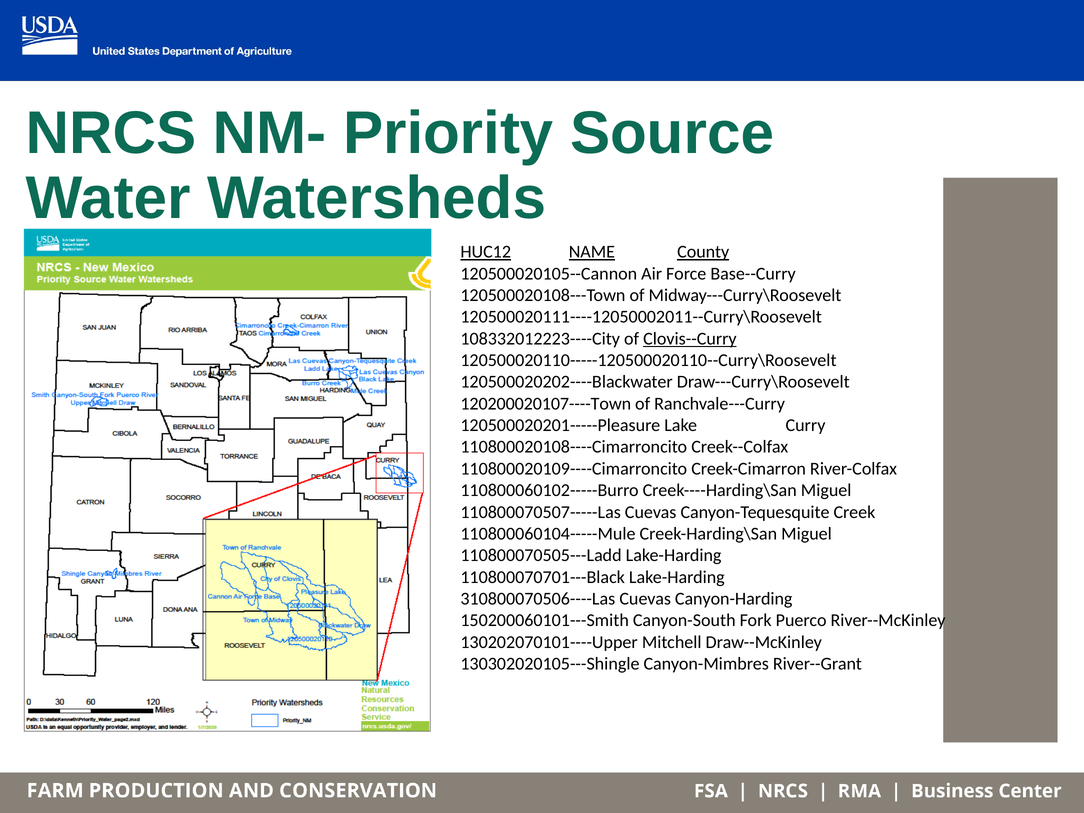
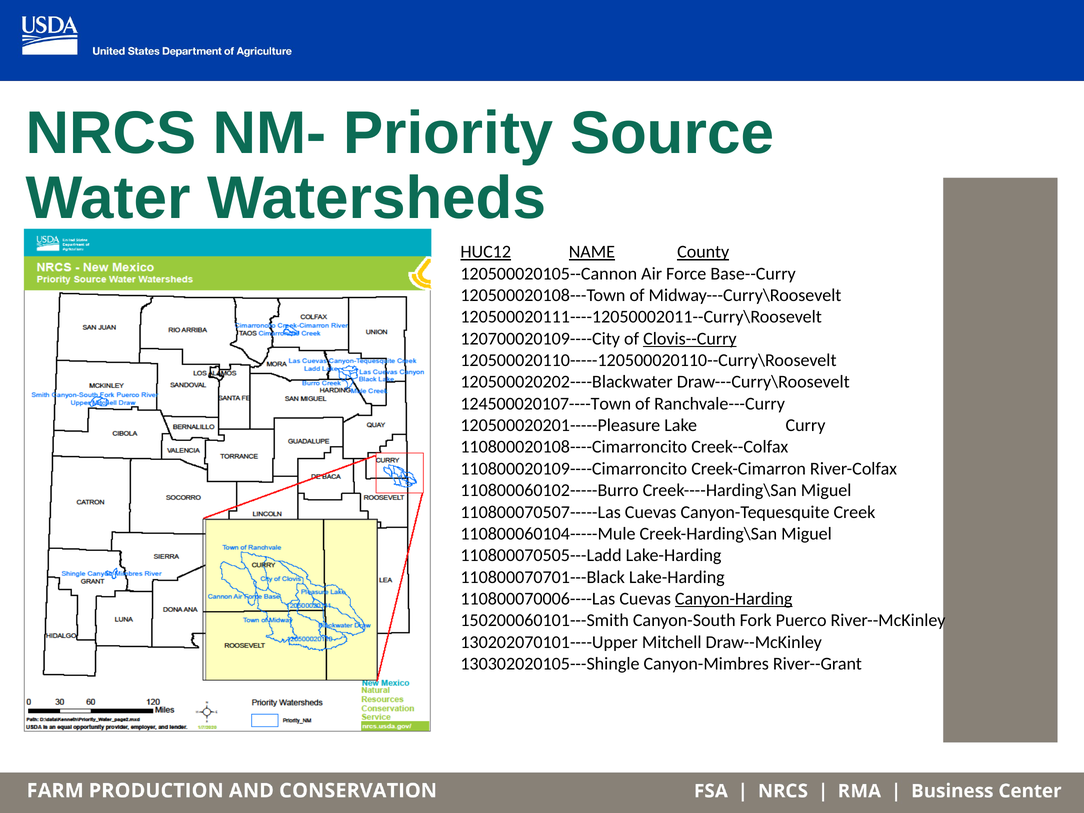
108332012223----City: 108332012223----City -> 120700020109----City
120200020107----Town: 120200020107----Town -> 124500020107----Town
310800070506----Las: 310800070506----Las -> 110800070006----Las
Canyon-Harding underline: none -> present
